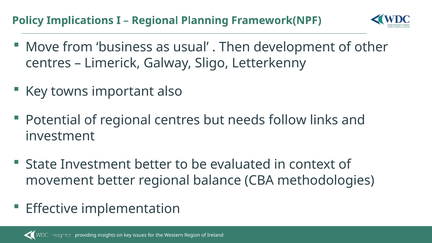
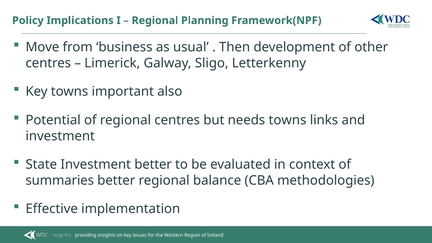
needs follow: follow -> towns
movement: movement -> summaries
